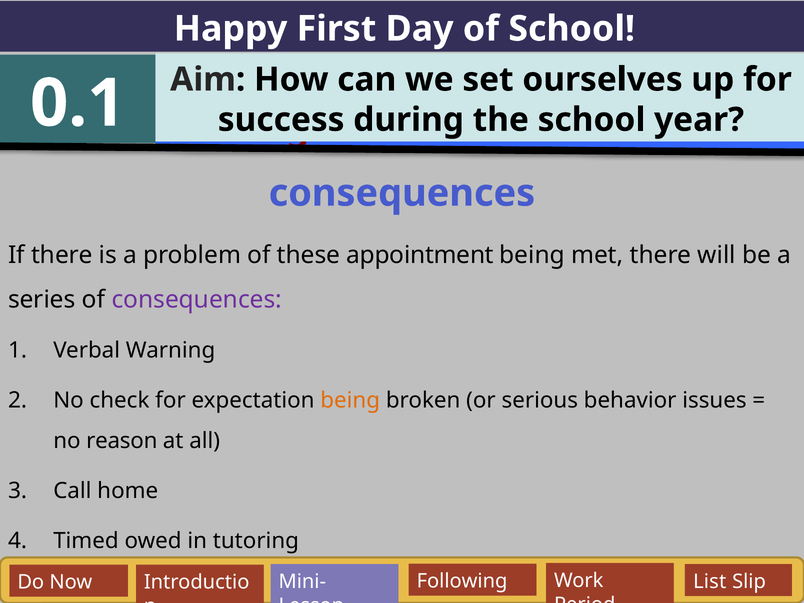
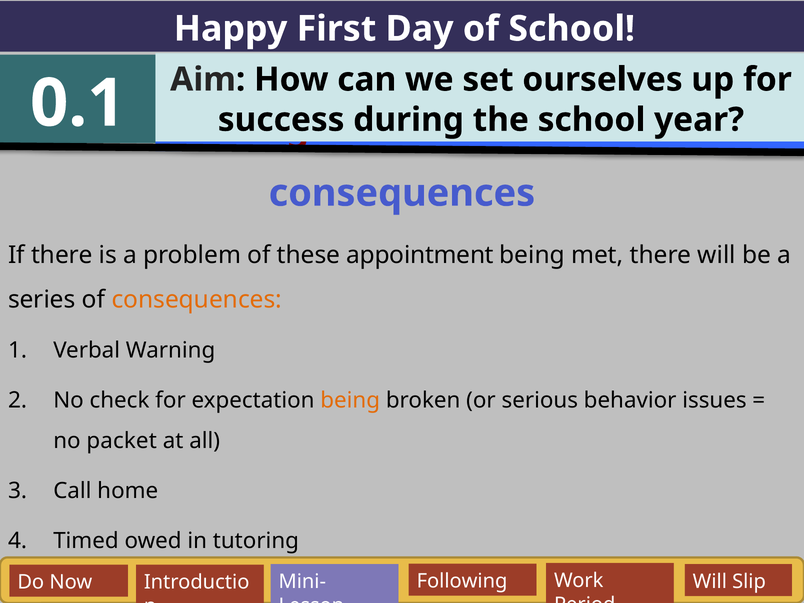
consequences at (197, 299) colour: purple -> orange
reason: reason -> packet
List at (710, 582): List -> Will
